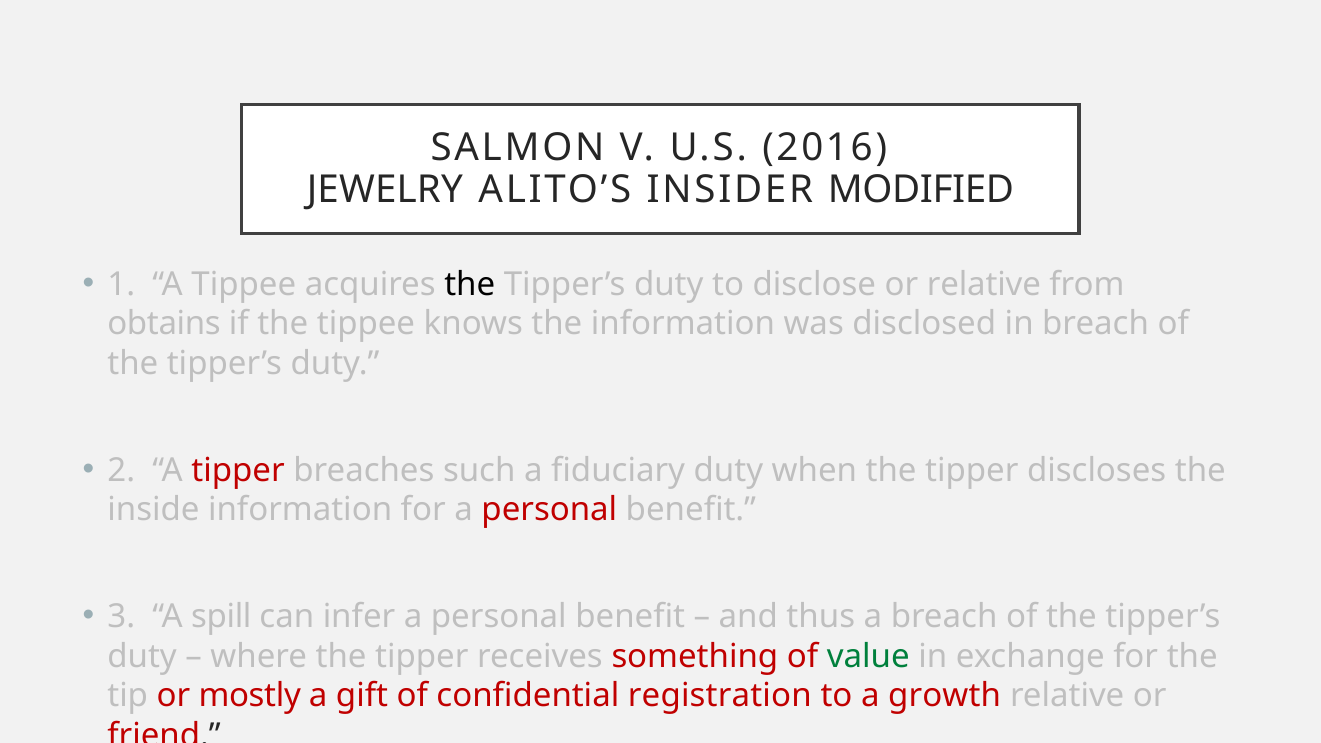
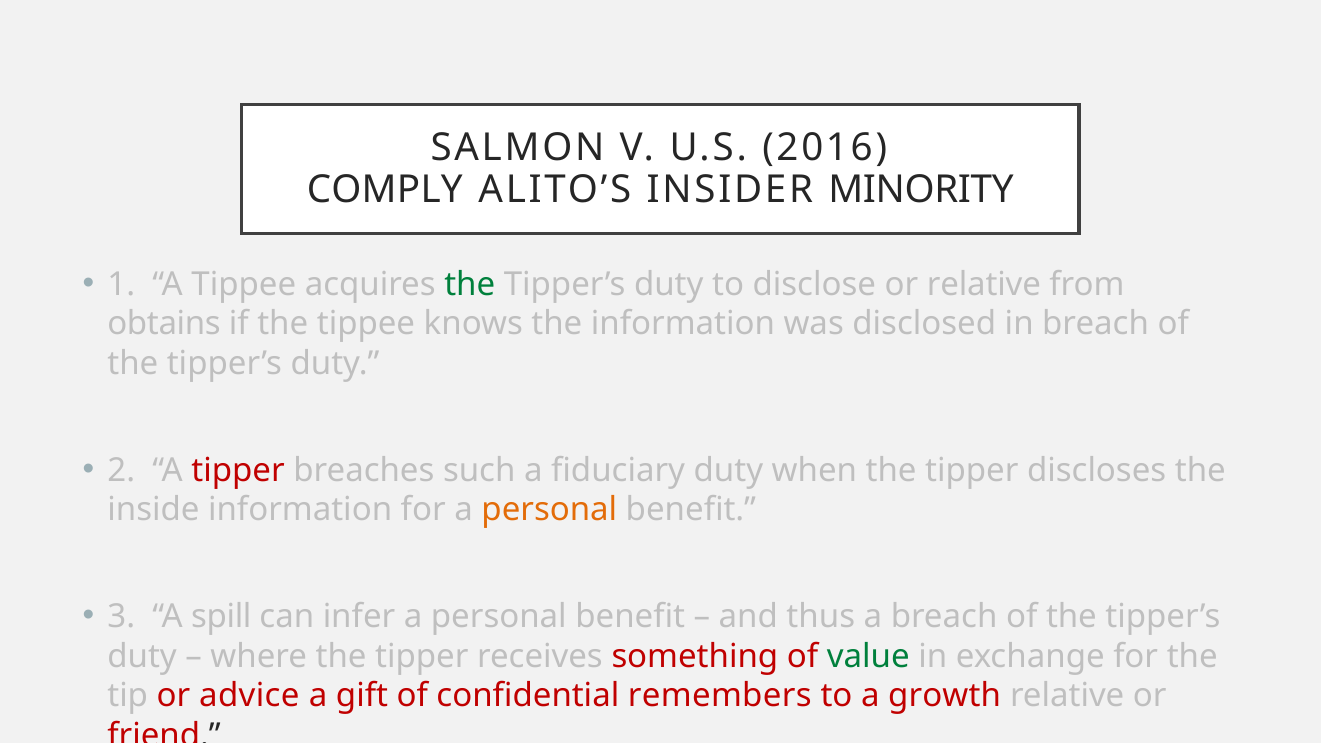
JEWELRY: JEWELRY -> COMPLY
MODIFIED: MODIFIED -> MINORITY
the at (470, 284) colour: black -> green
personal at (549, 510) colour: red -> orange
mostly: mostly -> advice
registration: registration -> remembers
